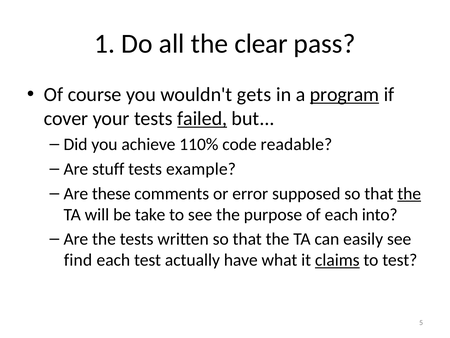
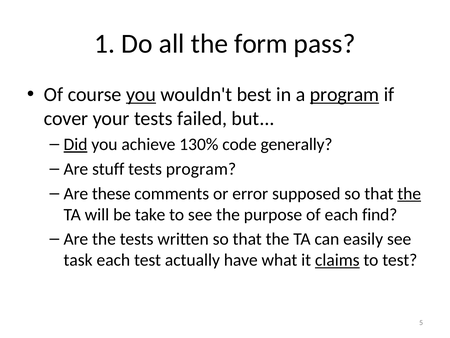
clear: clear -> form
you at (141, 94) underline: none -> present
gets: gets -> best
failed underline: present -> none
Did underline: none -> present
110%: 110% -> 130%
readable: readable -> generally
tests example: example -> program
into: into -> find
find: find -> task
